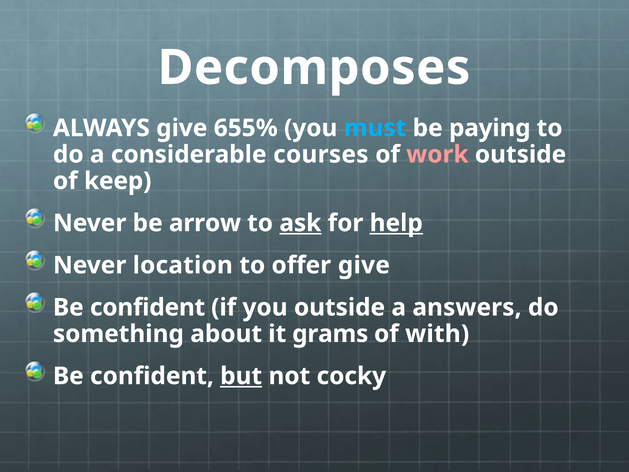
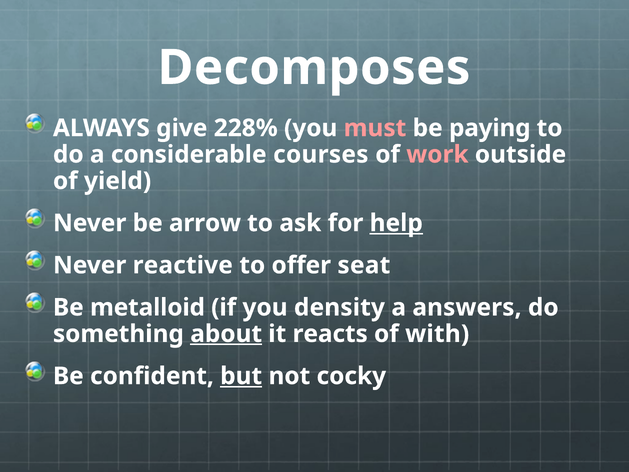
655%: 655% -> 228%
must colour: light blue -> pink
keep: keep -> yield
ask underline: present -> none
location: location -> reactive
offer give: give -> seat
confident at (148, 307): confident -> metalloid
you outside: outside -> density
about underline: none -> present
grams: grams -> reacts
